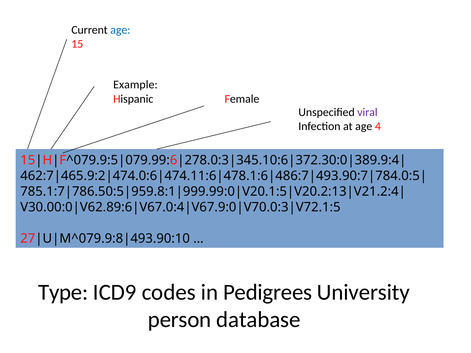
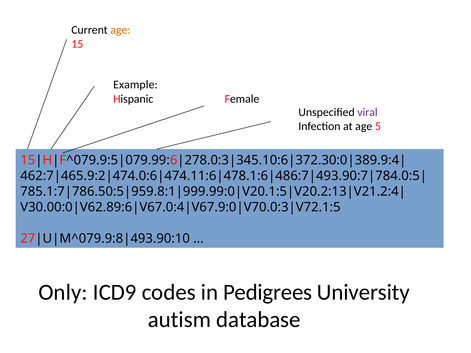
age at (120, 30) colour: blue -> orange
4: 4 -> 5
Type: Type -> Only
person: person -> autism
